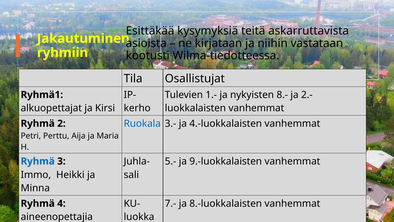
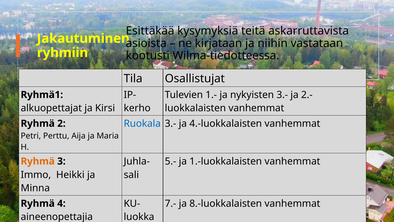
nykyisten 8.-: 8.- -> 3.-
9.-luokkalaisten: 9.-luokkalaisten -> 1.-luokkalaisten
Ryhmä at (38, 161) colour: blue -> orange
